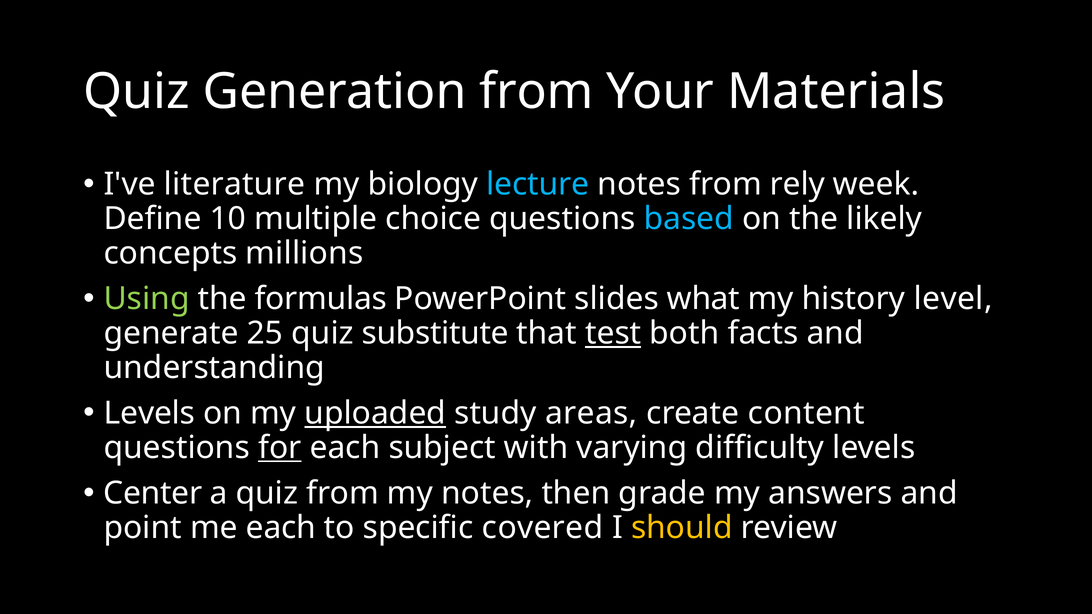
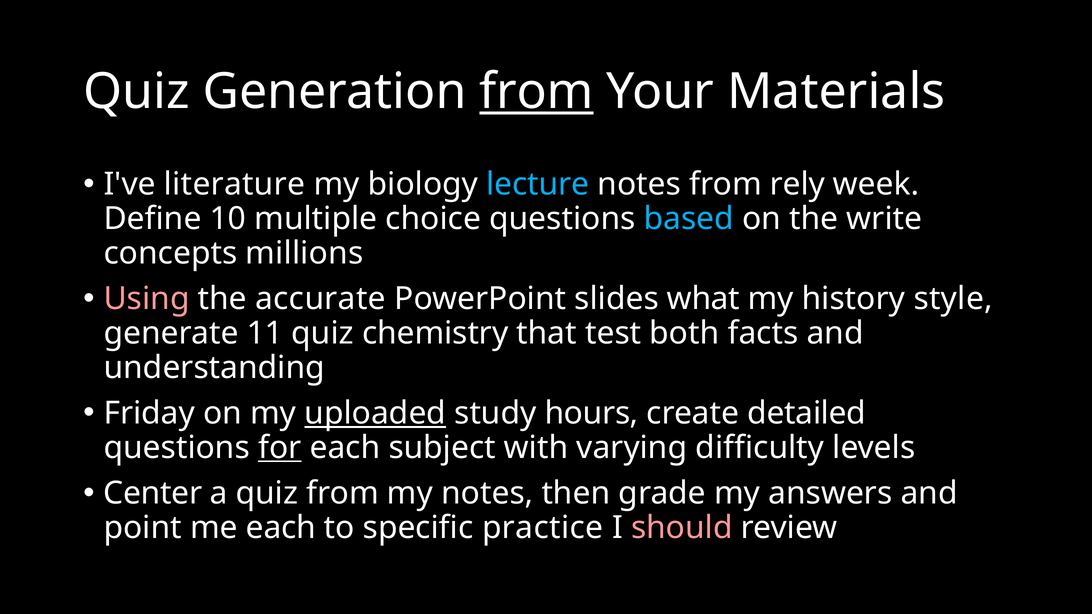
from at (537, 92) underline: none -> present
likely: likely -> write
Using colour: light green -> pink
formulas: formulas -> accurate
level: level -> style
25: 25 -> 11
substitute: substitute -> chemistry
test underline: present -> none
Levels at (149, 413): Levels -> Friday
areas: areas -> hours
content: content -> detailed
covered: covered -> practice
should colour: yellow -> pink
